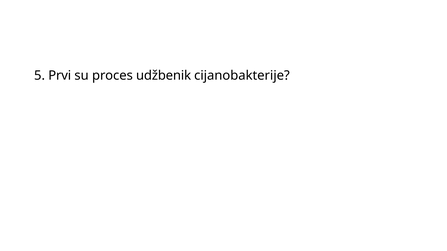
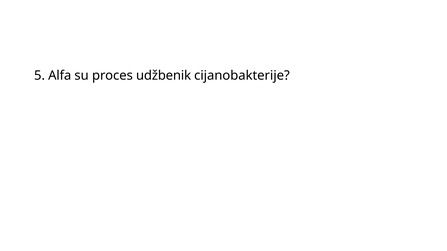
Prvi: Prvi -> Alfa
